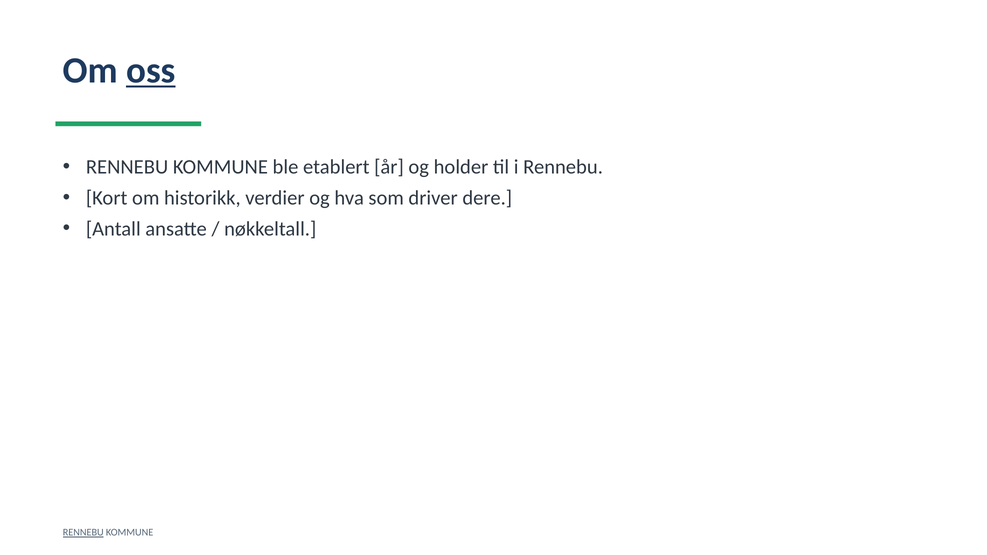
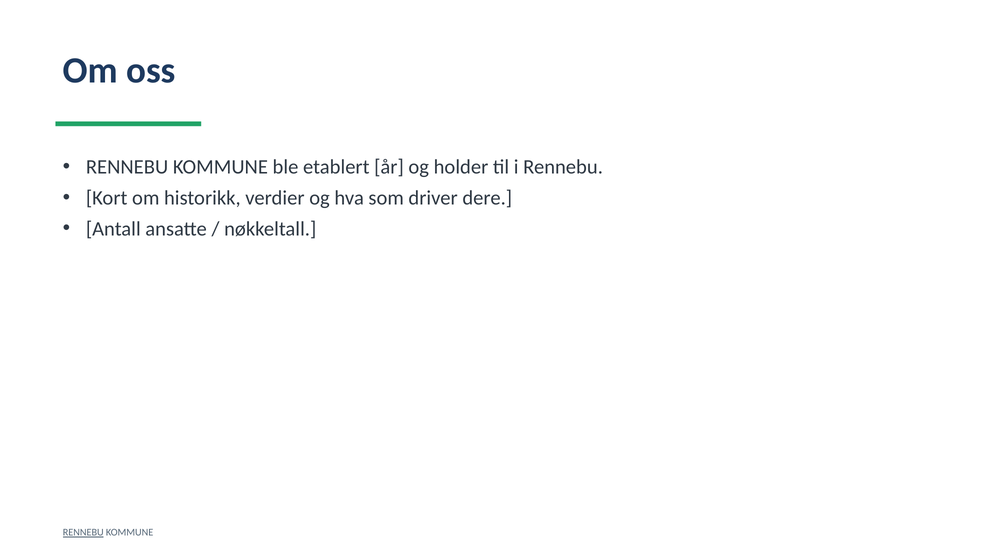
oss underline: present -> none
